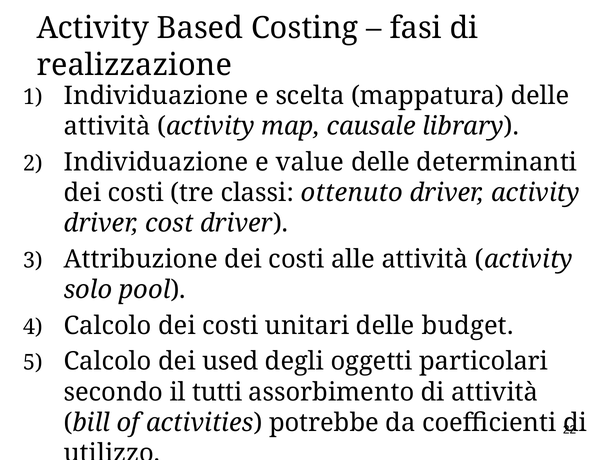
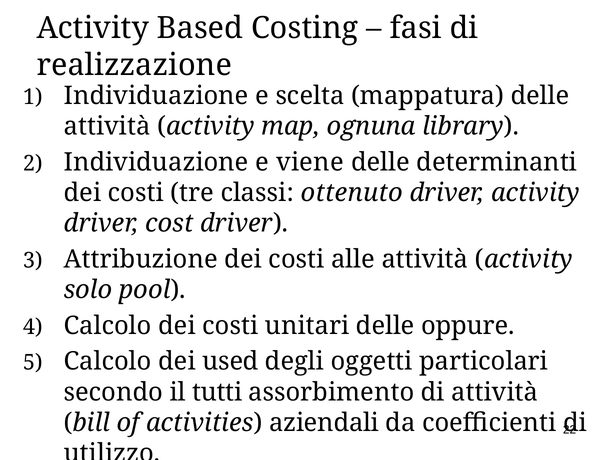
causale: causale -> ognuna
value: value -> viene
budget: budget -> oppure
potrebbe: potrebbe -> aziendali
